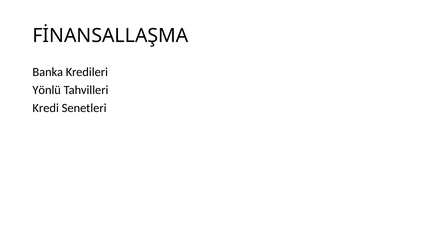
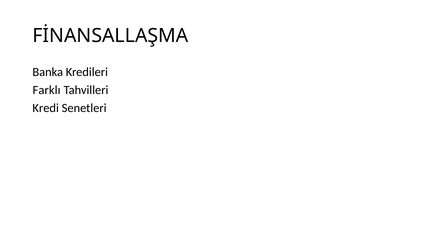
Yönlü: Yönlü -> Farklı
